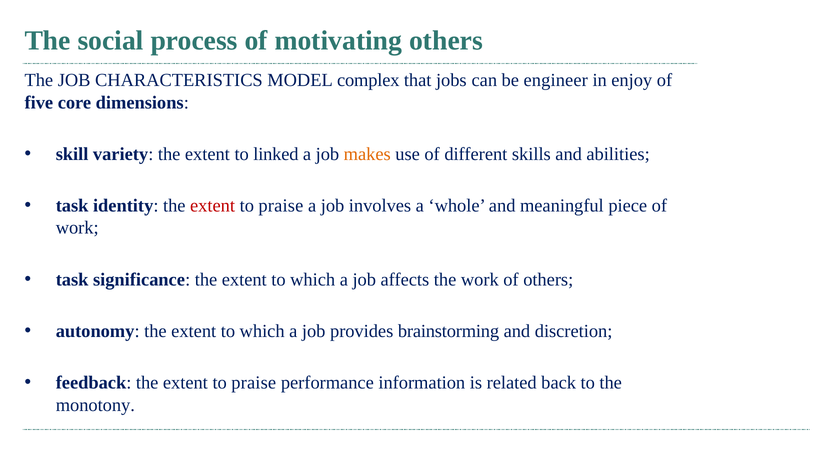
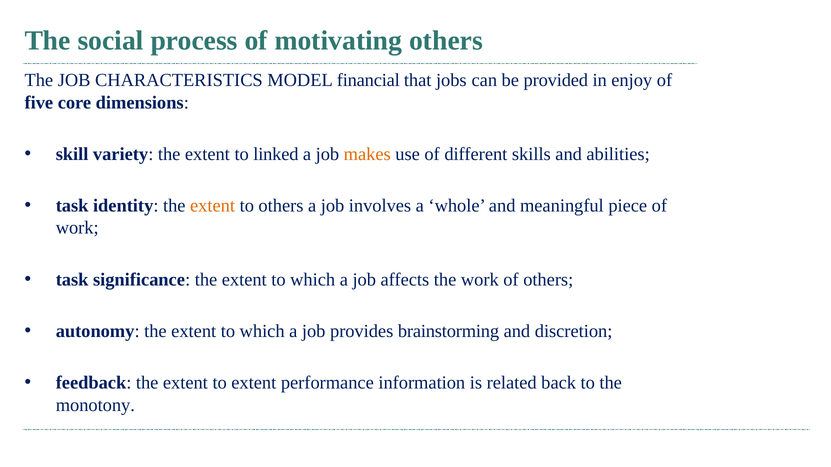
complex: complex -> financial
engineer: engineer -> provided
extent at (213, 206) colour: red -> orange
praise at (281, 206): praise -> others
praise at (254, 383): praise -> extent
